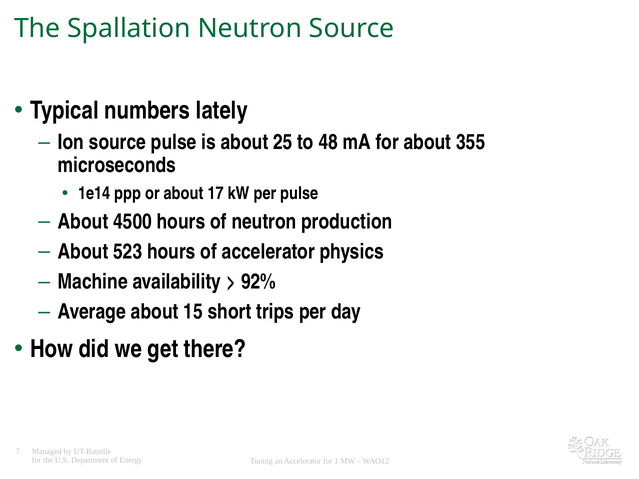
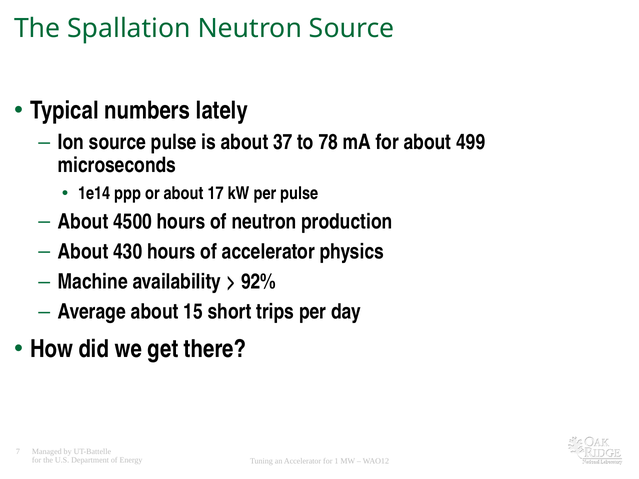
25: 25 -> 37
48: 48 -> 78
355: 355 -> 499
523: 523 -> 430
